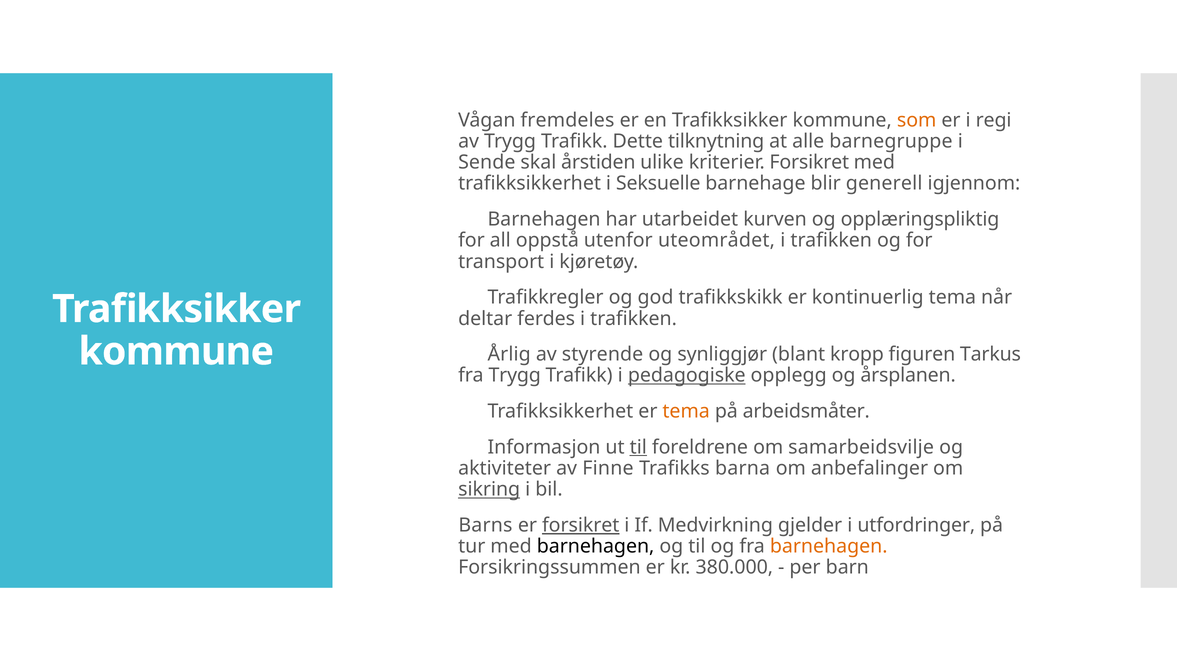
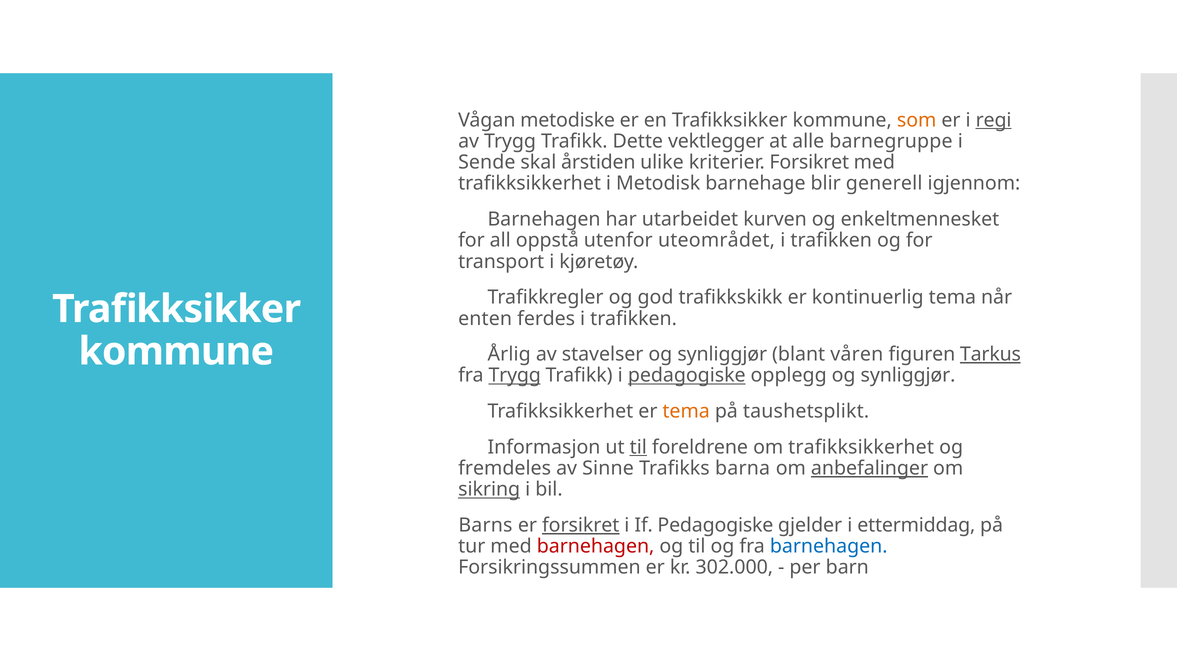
fremdeles: fremdeles -> metodiske
regi underline: none -> present
tilknytning: tilknytning -> vektlegger
Seksuelle: Seksuelle -> Metodisk
opplæringspliktig: opplæringspliktig -> enkeltmennesket
deltar: deltar -> enten
styrende: styrende -> stavelser
kropp: kropp -> våren
Tarkus underline: none -> present
Trygg at (515, 376) underline: none -> present
opplegg og årsplanen: årsplanen -> synliggjør
arbeidsmåter: arbeidsmåter -> taushetsplikt
om samarbeidsvilje: samarbeidsvilje -> trafikksikkerhet
aktiviteter: aktiviteter -> fremdeles
Finne: Finne -> Sinne
anbefalinger underline: none -> present
If Medvirkning: Medvirkning -> Pedagogiske
utfordringer: utfordringer -> ettermiddag
barnehagen at (596, 546) colour: black -> red
barnehagen at (829, 546) colour: orange -> blue
380.000: 380.000 -> 302.000
